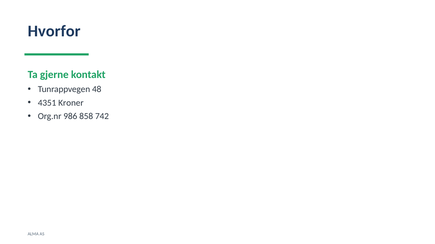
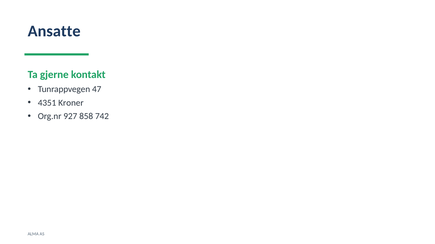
Hvorfor: Hvorfor -> Ansatte
48: 48 -> 47
986: 986 -> 927
